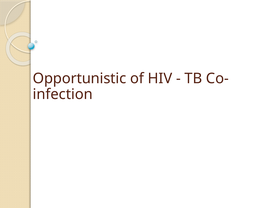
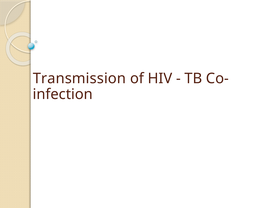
Opportunistic: Opportunistic -> Transmission
